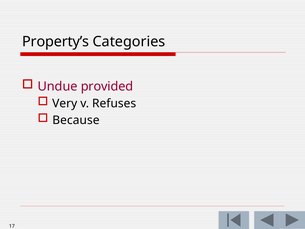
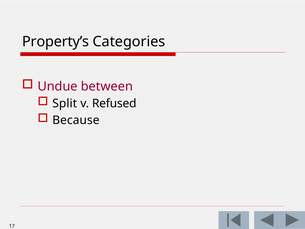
provided: provided -> between
Very: Very -> Split
Refuses: Refuses -> Refused
